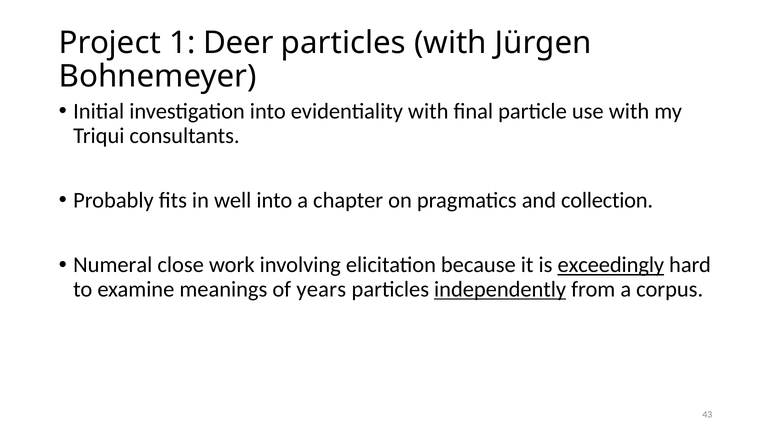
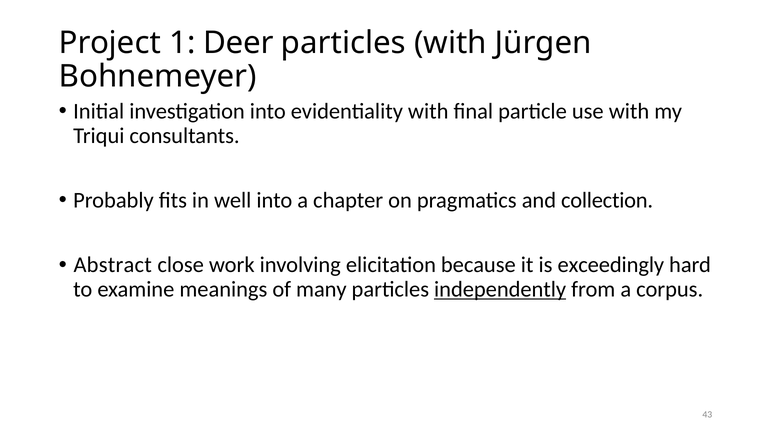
Numeral: Numeral -> Abstract
exceedingly underline: present -> none
years: years -> many
